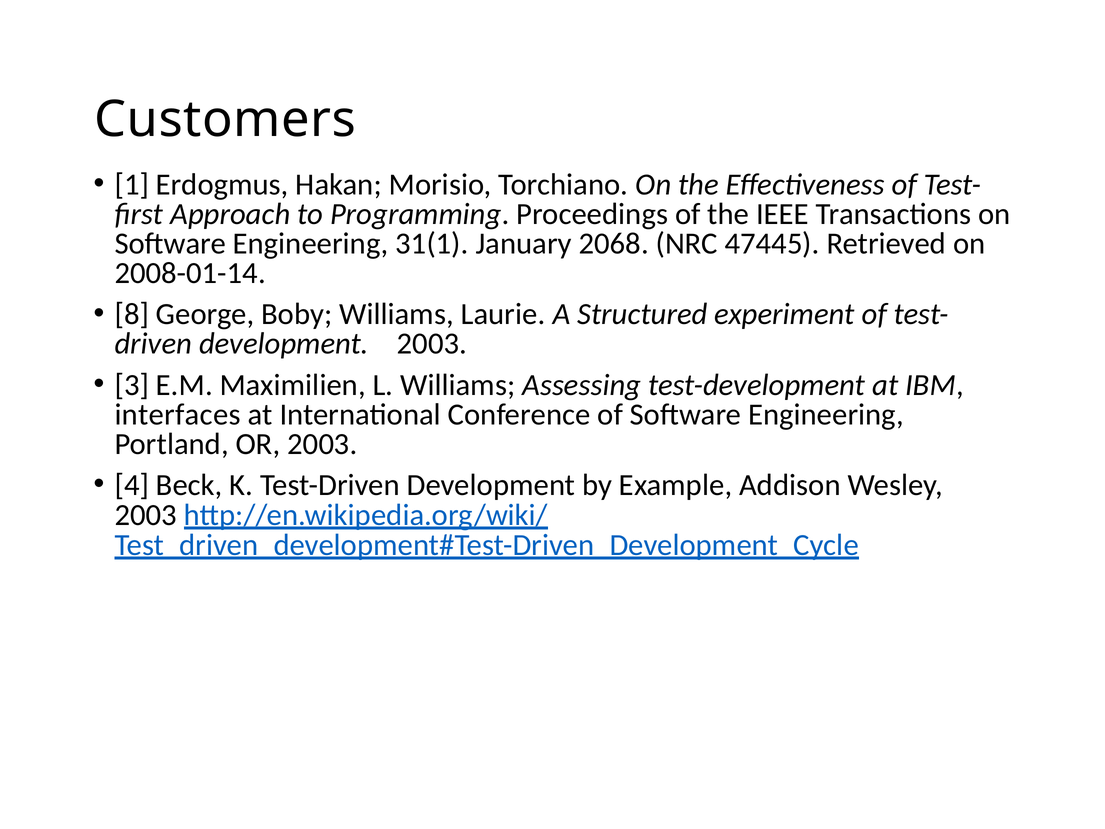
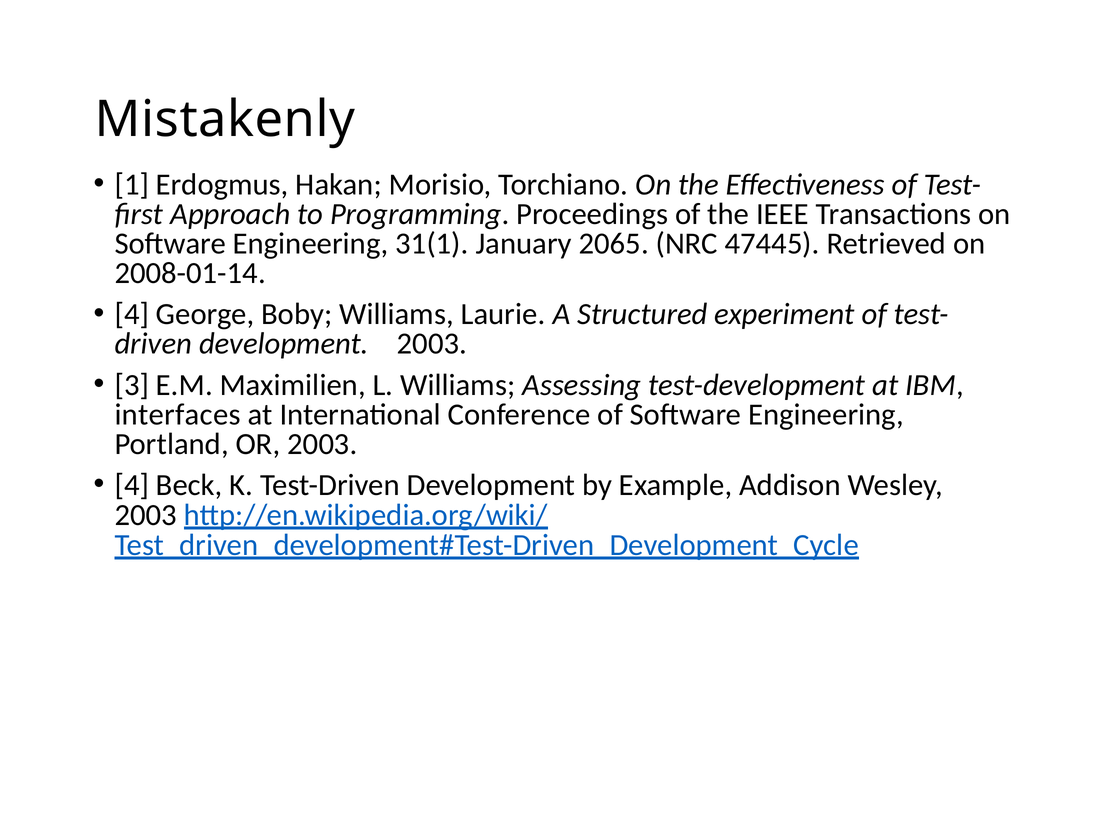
Customers: Customers -> Mistakenly
2068: 2068 -> 2065
8 at (132, 314): 8 -> 4
